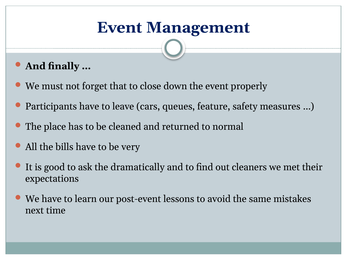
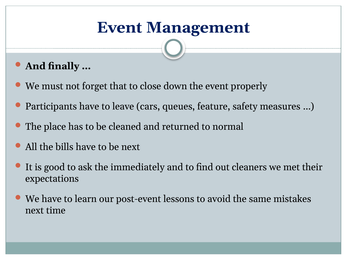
be very: very -> next
dramatically: dramatically -> immediately
